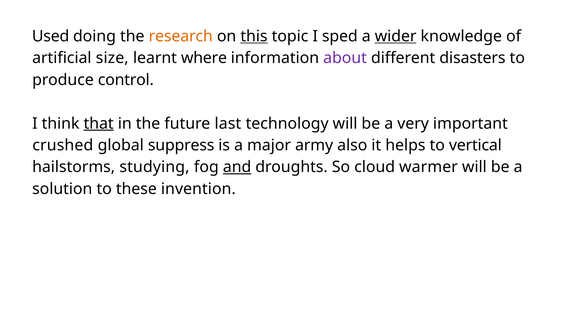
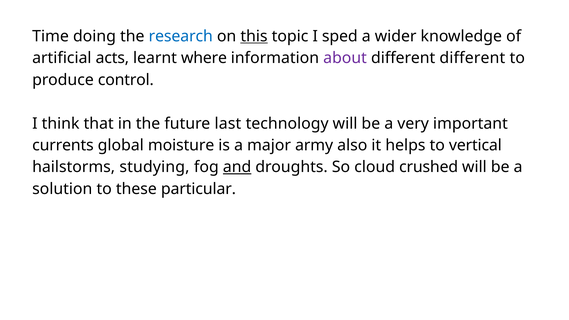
Used: Used -> Time
research colour: orange -> blue
wider underline: present -> none
size: size -> acts
different disasters: disasters -> different
that underline: present -> none
crushed: crushed -> currents
suppress: suppress -> moisture
warmer: warmer -> crushed
invention: invention -> particular
